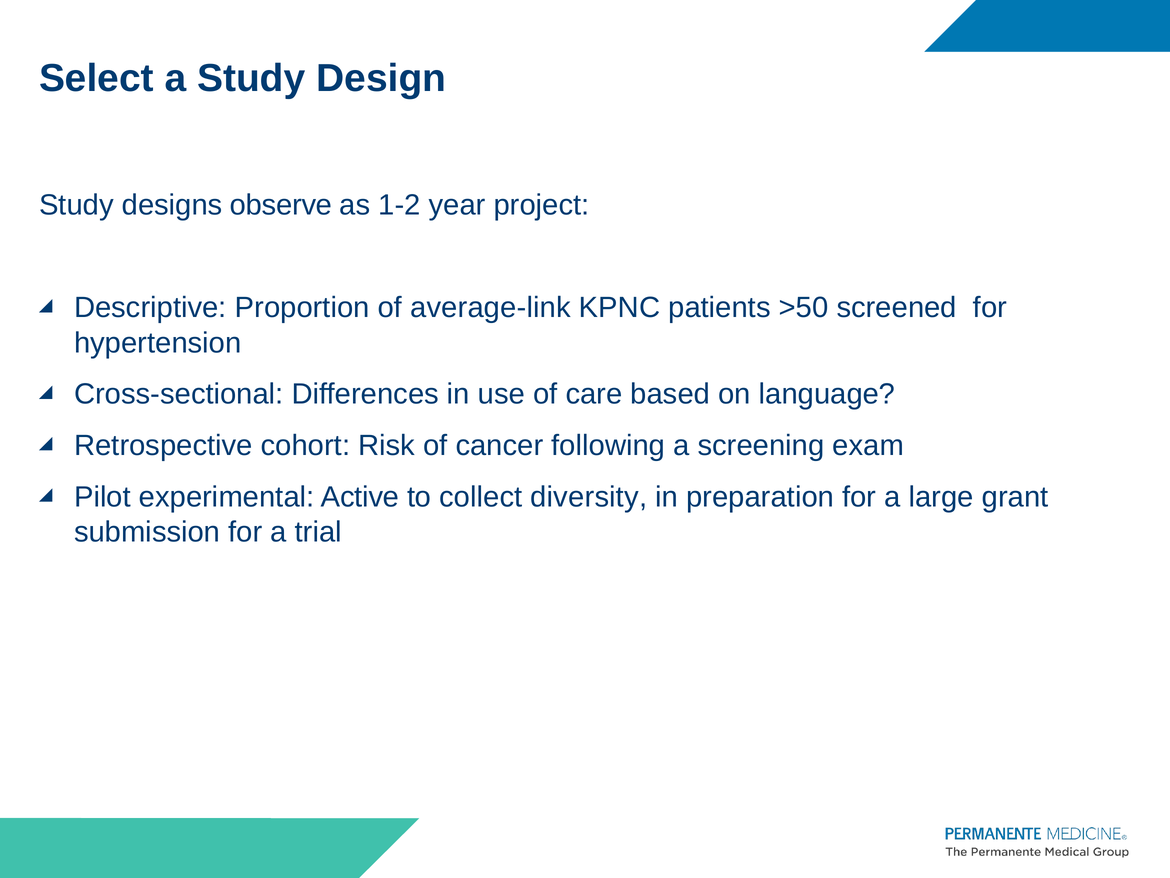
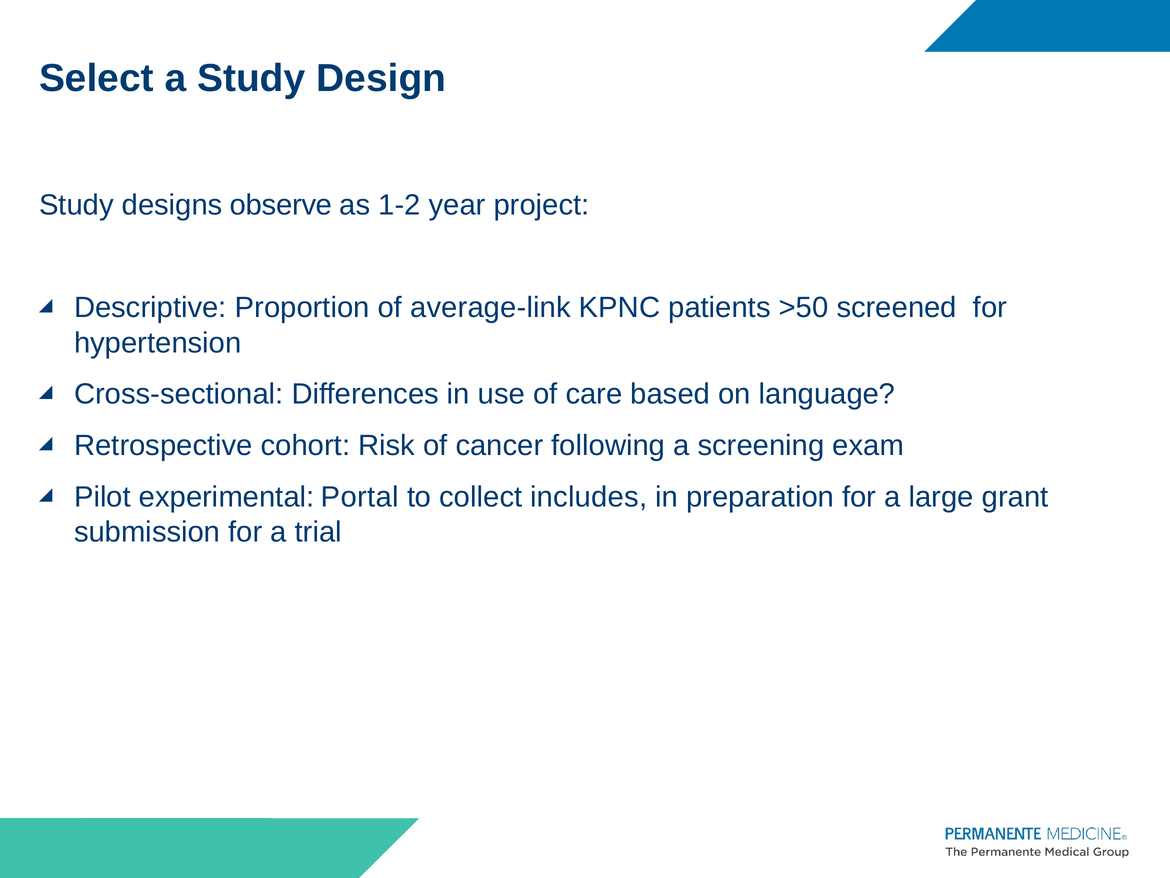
Active: Active -> Portal
diversity: diversity -> includes
